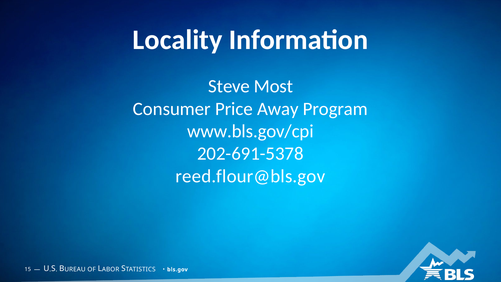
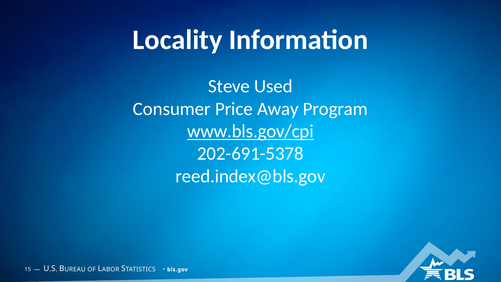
Most: Most -> Used
www.bls.gov/cpi underline: none -> present
reed.flour@bls.gov: reed.flour@bls.gov -> reed.index@bls.gov
